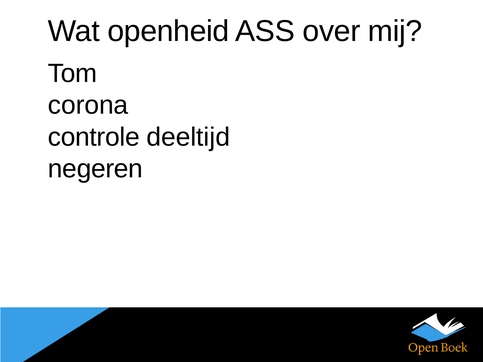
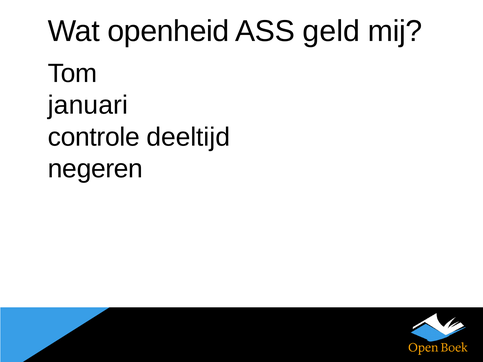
over: over -> geld
corona: corona -> januari
